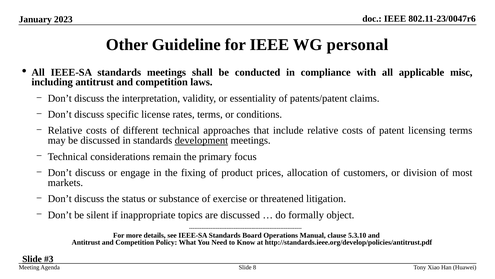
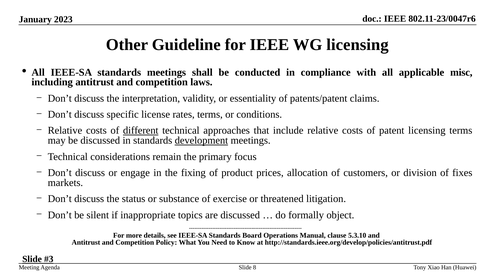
WG personal: personal -> licensing
different underline: none -> present
most: most -> fixes
